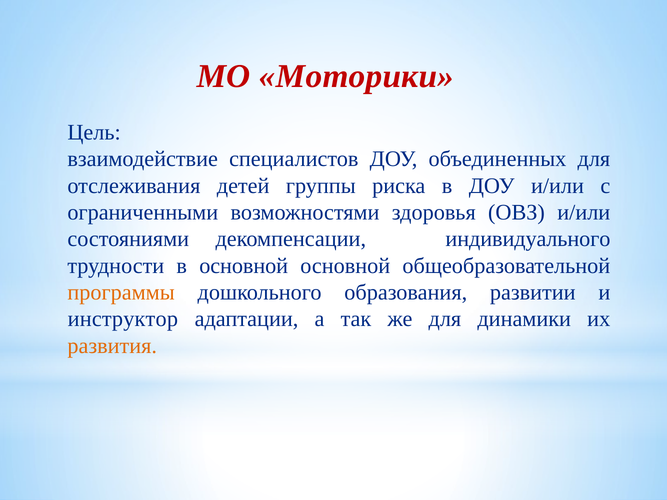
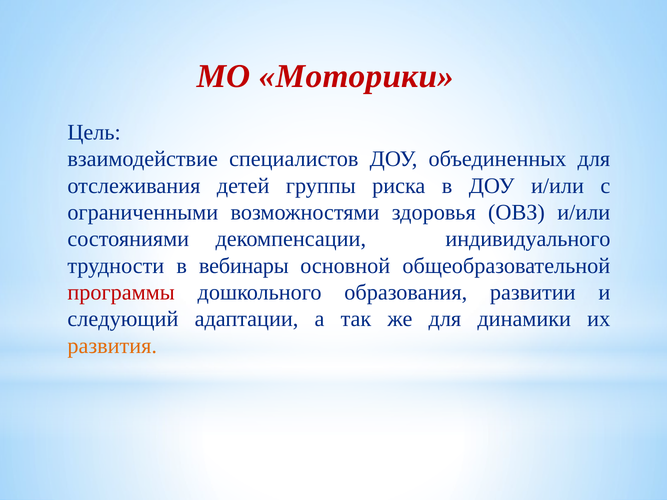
в основной: основной -> вебинары
программы colour: orange -> red
инструктор: инструктор -> следующий
